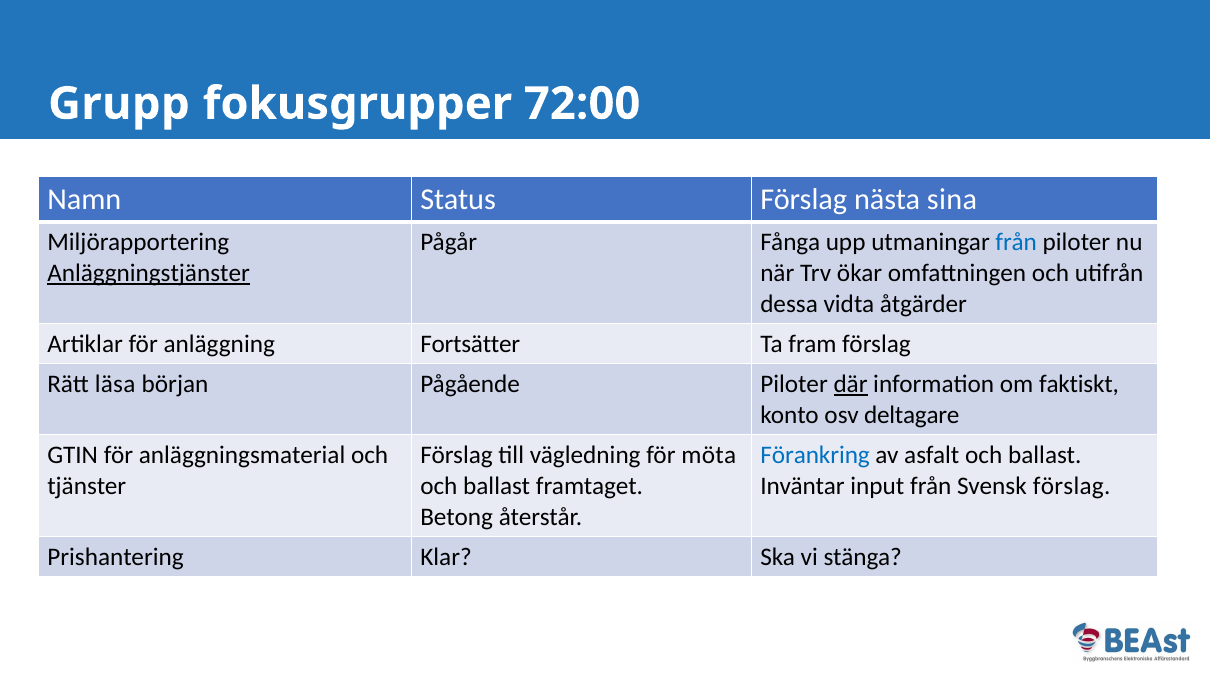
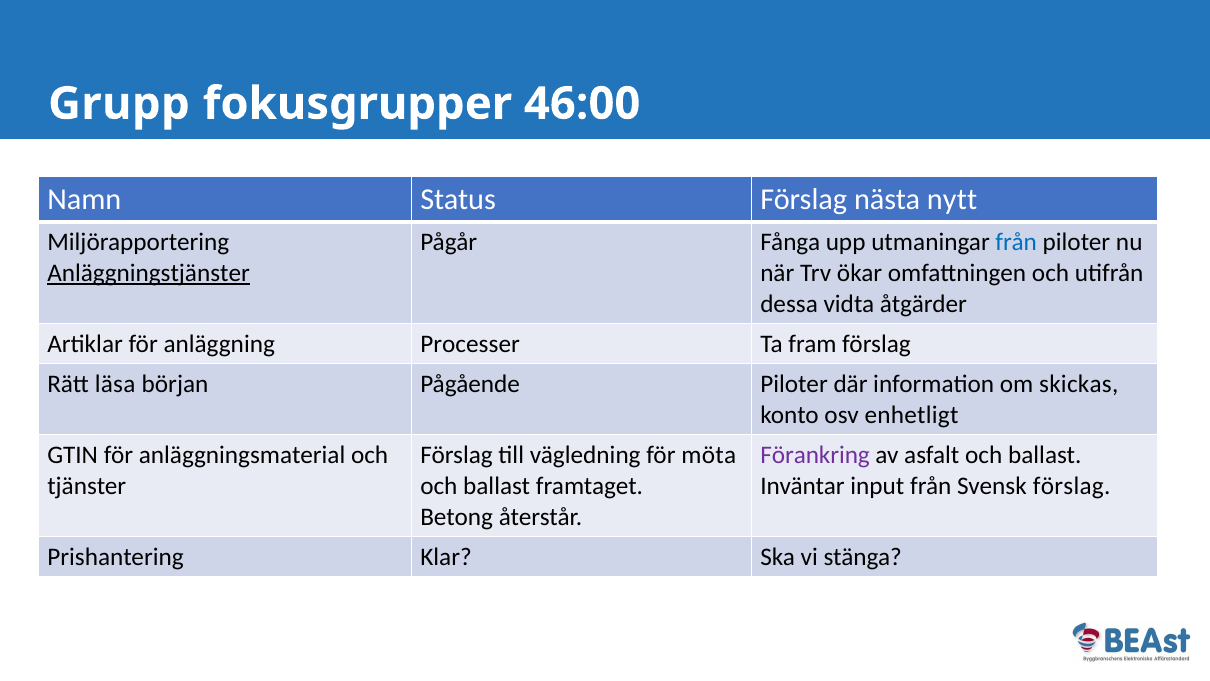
72:00: 72:00 -> 46:00
sina: sina -> nytt
Fortsätter: Fortsätter -> Processer
där underline: present -> none
faktiskt: faktiskt -> skickas
deltagare: deltagare -> enhetligt
Förankring colour: blue -> purple
